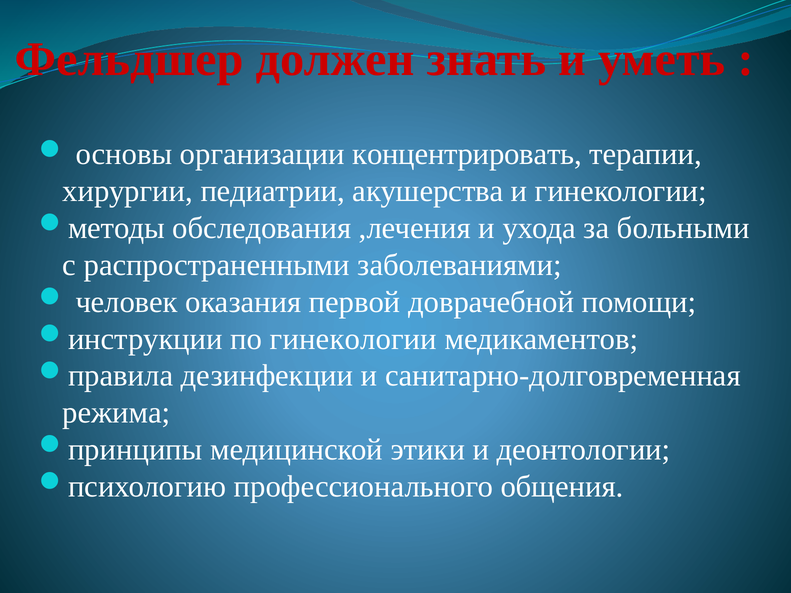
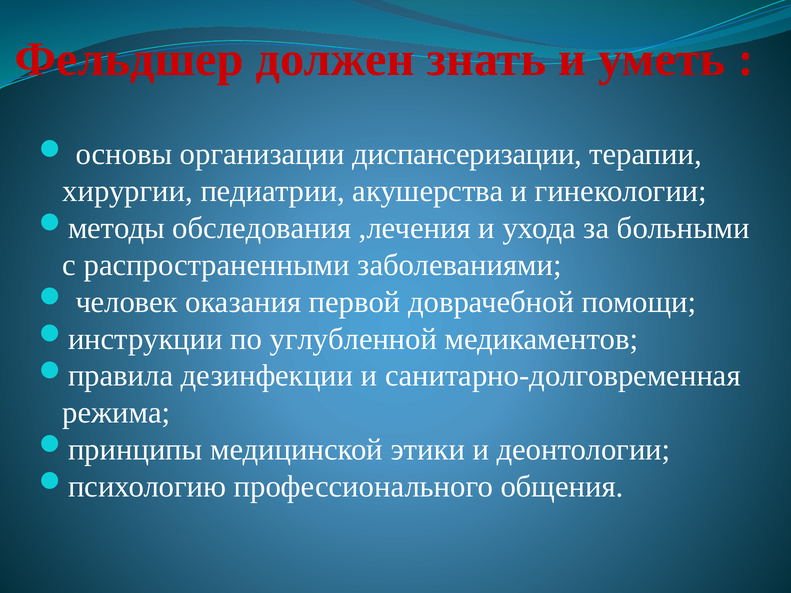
концентрировать: концентрировать -> диспансеризации
по гинекологии: гинекологии -> углубленной
